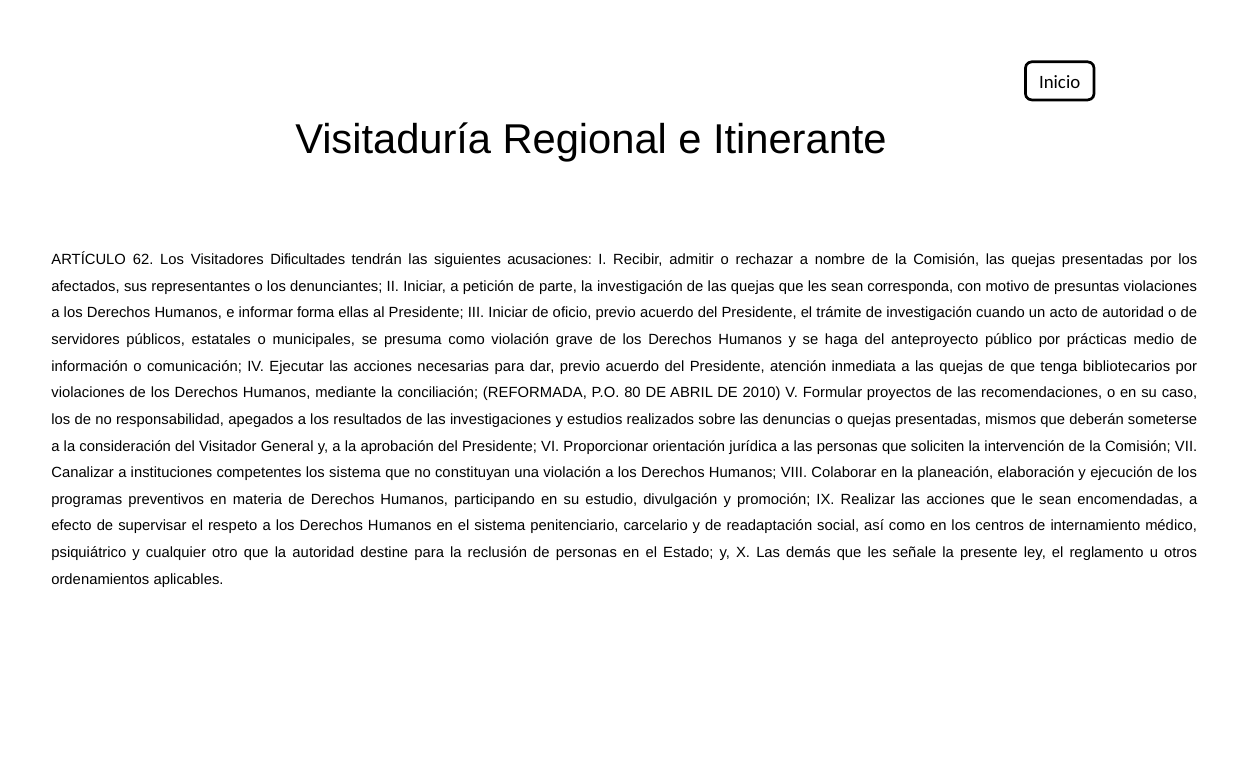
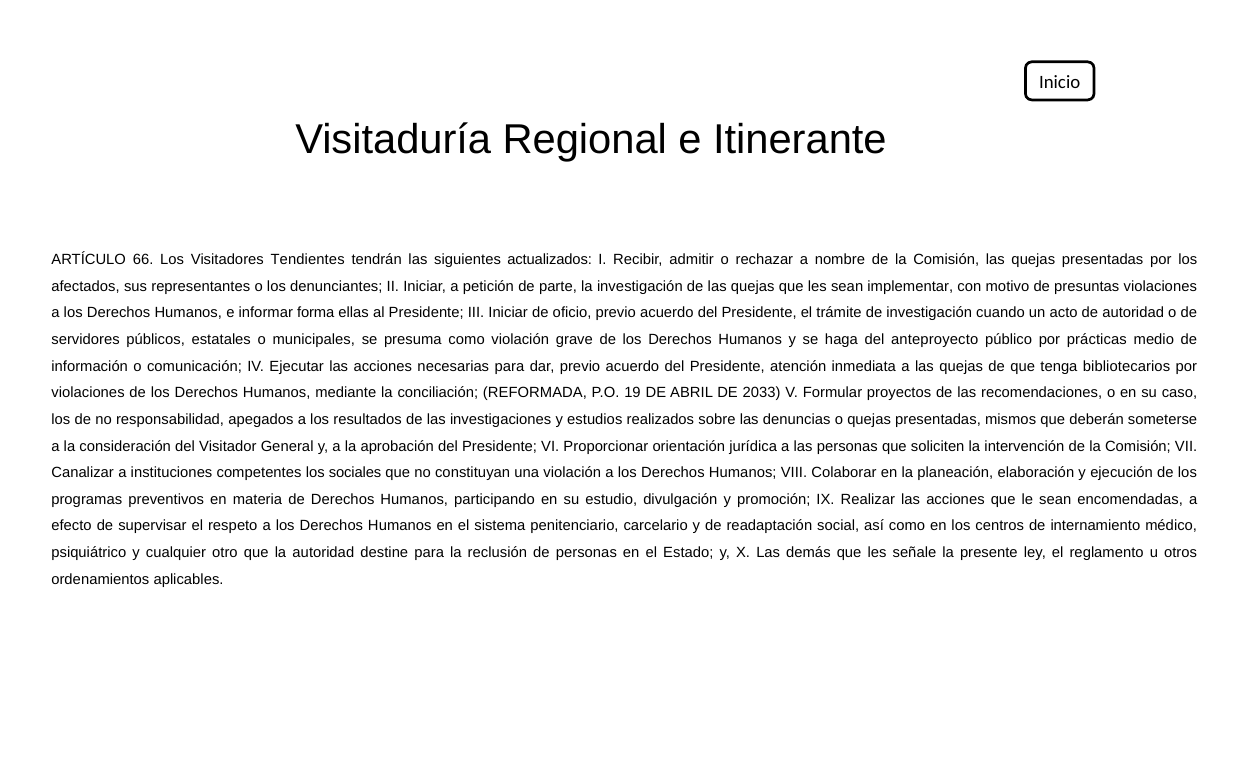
62: 62 -> 66
Dificultades: Dificultades -> Tendientes
acusaciones: acusaciones -> actualizados
corresponda: corresponda -> implementar
80: 80 -> 19
2010: 2010 -> 2033
los sistema: sistema -> sociales
